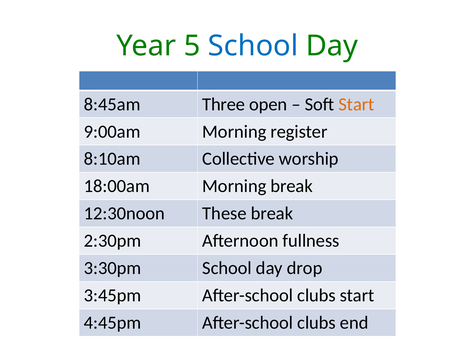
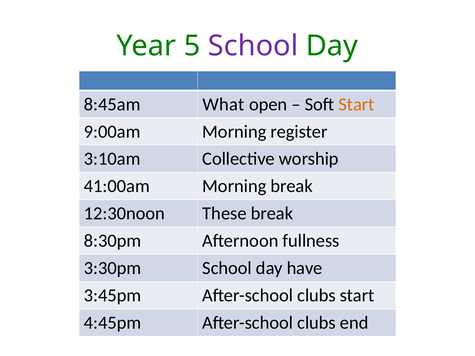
School at (253, 46) colour: blue -> purple
Three: Three -> What
8:10am: 8:10am -> 3:10am
18:00am: 18:00am -> 41:00am
2:30pm: 2:30pm -> 8:30pm
drop: drop -> have
